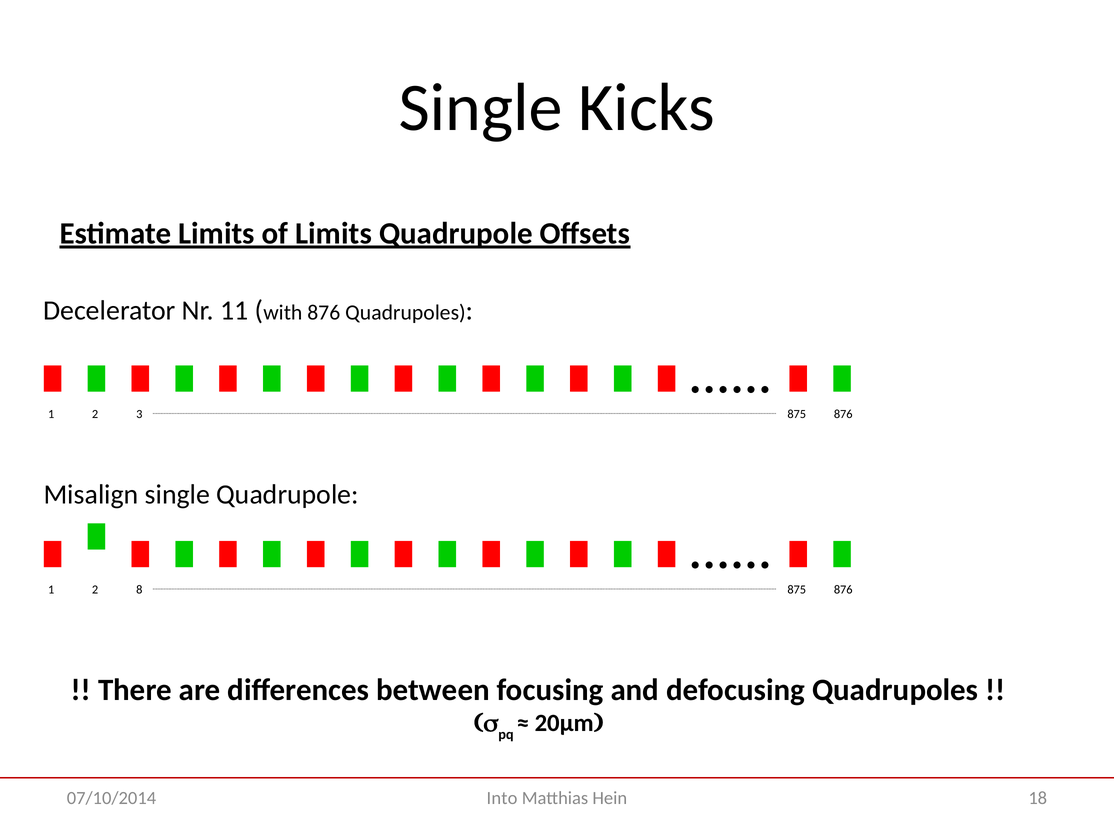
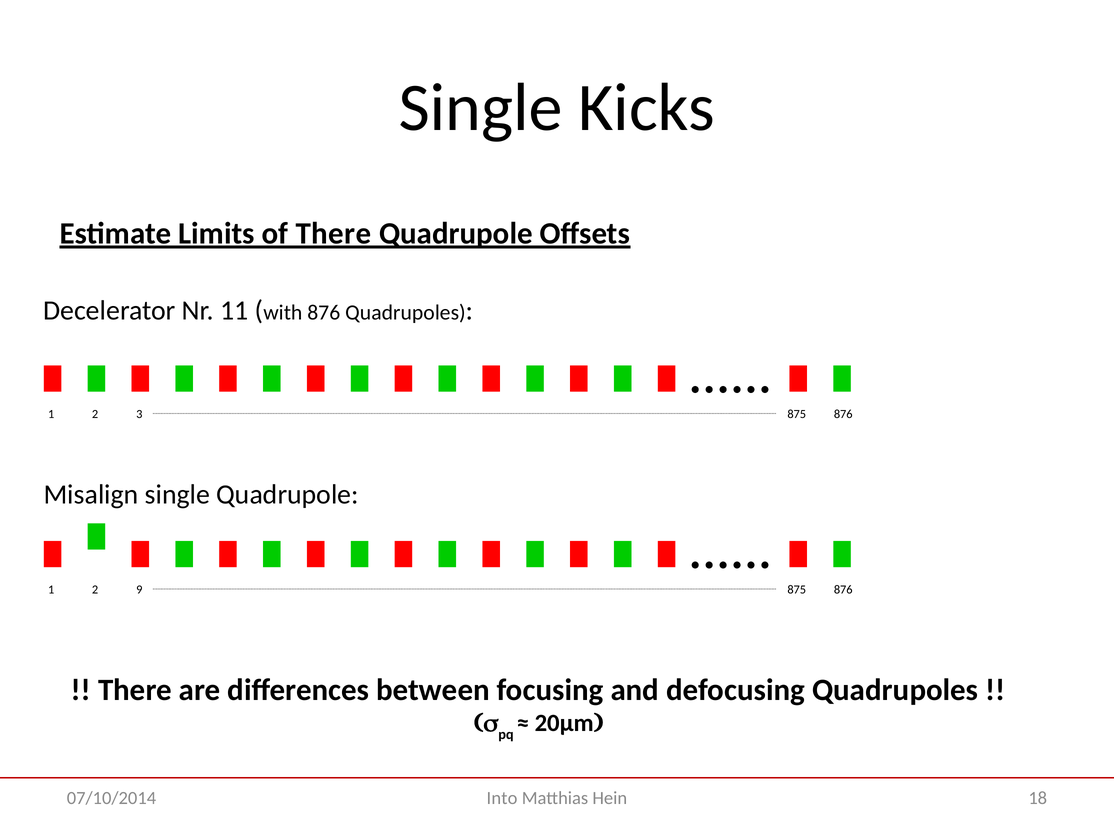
of Limits: Limits -> There
8: 8 -> 9
